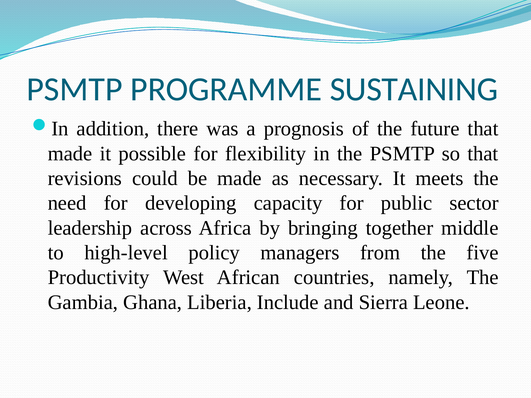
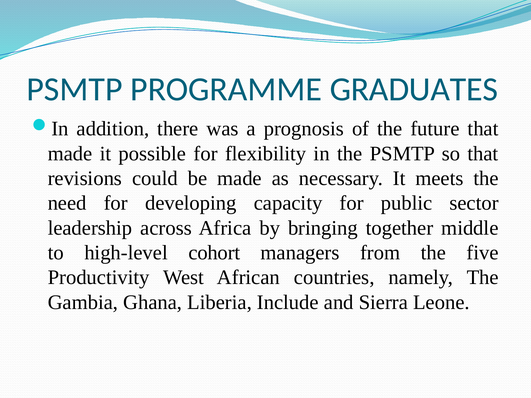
SUSTAINING: SUSTAINING -> GRADUATES
policy: policy -> cohort
